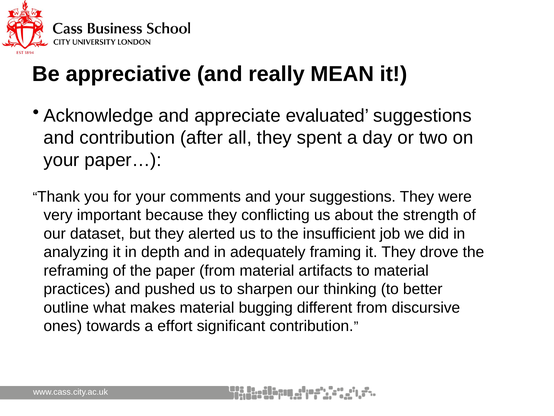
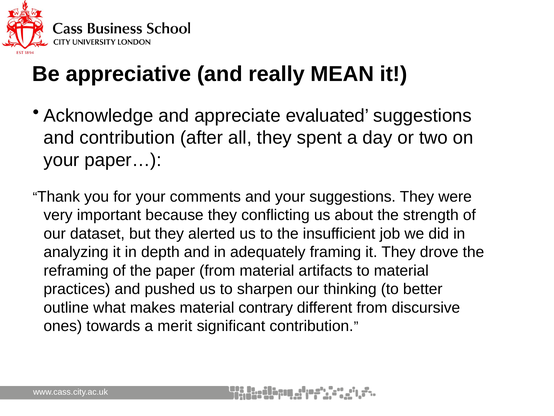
bugging: bugging -> contrary
effort: effort -> merit
